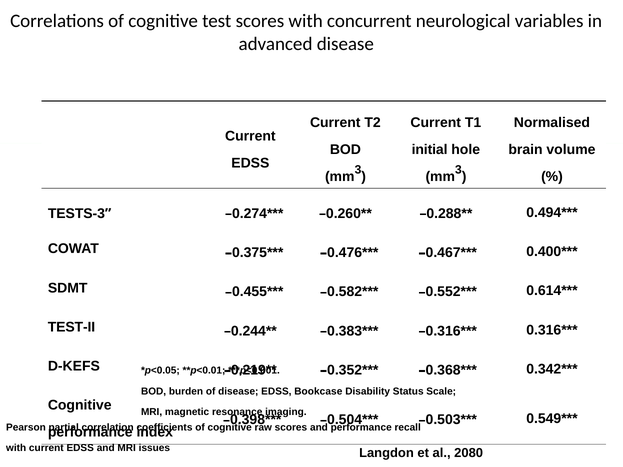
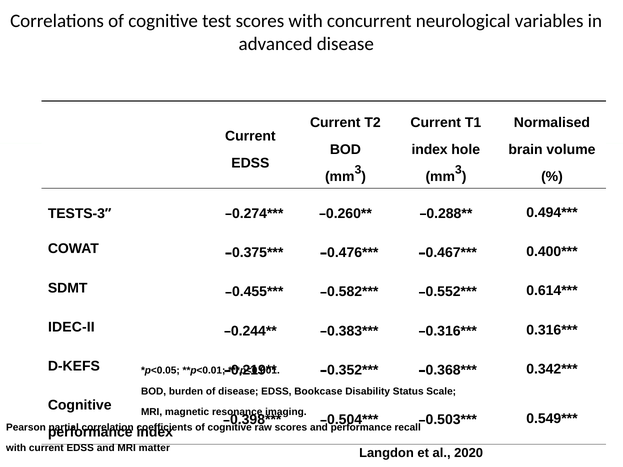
initial at (430, 149): initial -> index
TEST-II: TEST-II -> IDEC-II
issues: issues -> matter
2080: 2080 -> 2020
